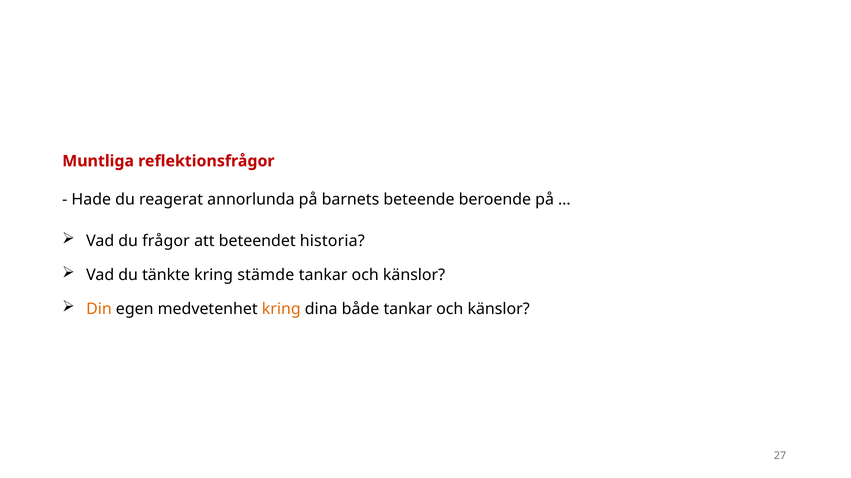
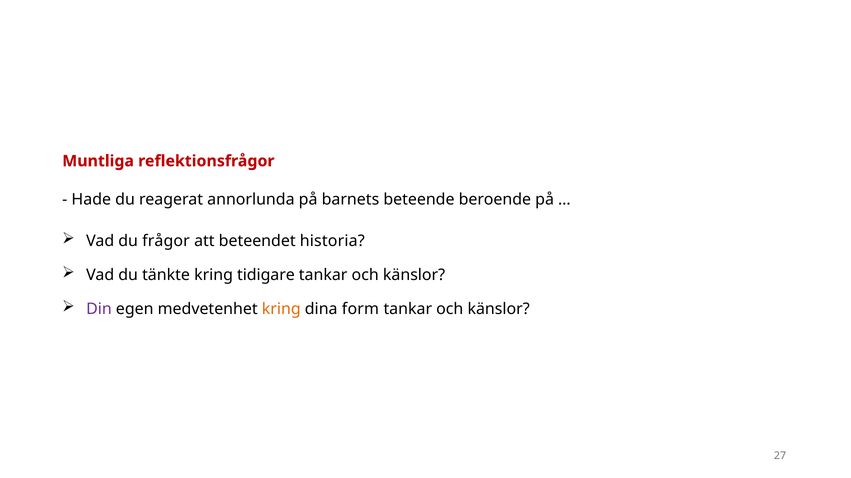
stämde: stämde -> tidigare
Din colour: orange -> purple
både: både -> form
